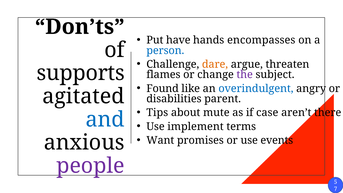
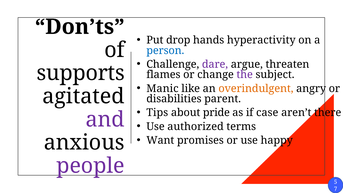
have: have -> drop
encompasses: encompasses -> hyperactivity
dare colour: orange -> purple
Found: Found -> Manic
overindulgent colour: blue -> orange
mute: mute -> pride
and colour: blue -> purple
implement: implement -> authorized
events: events -> happy
